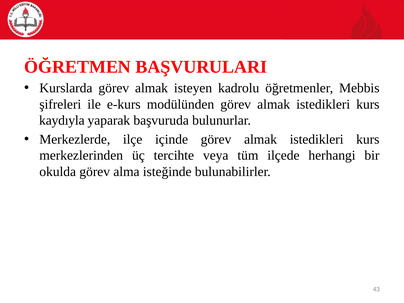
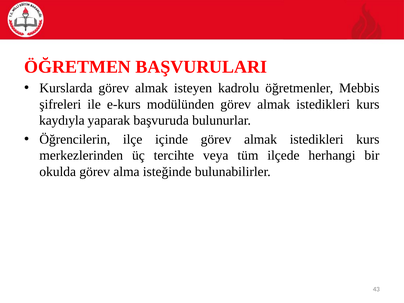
Merkezlerde: Merkezlerde -> Öğrencilerin
